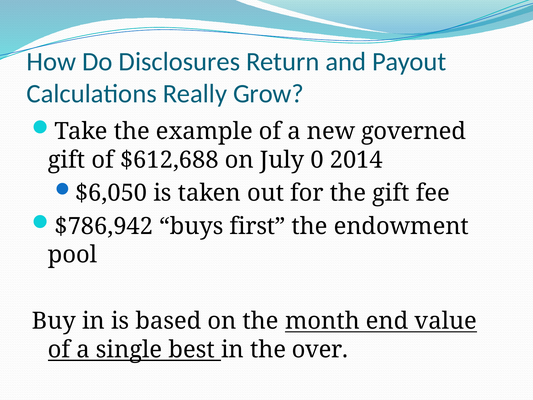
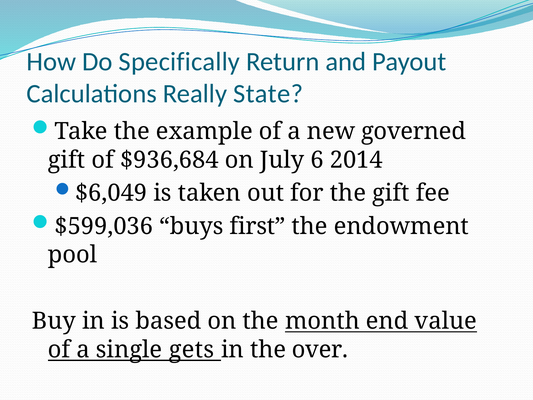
Disclosures: Disclosures -> Specifically
Grow: Grow -> State
$612,688: $612,688 -> $936,684
0: 0 -> 6
$6,050: $6,050 -> $6,049
$786,942: $786,942 -> $599,036
best: best -> gets
